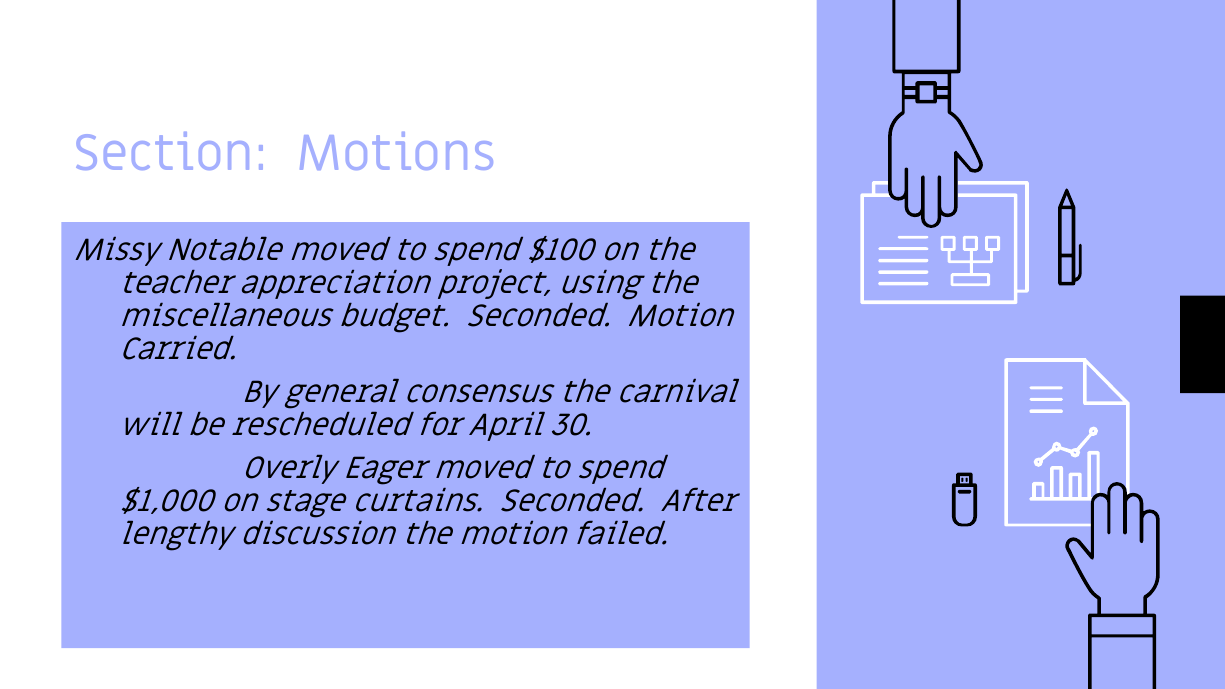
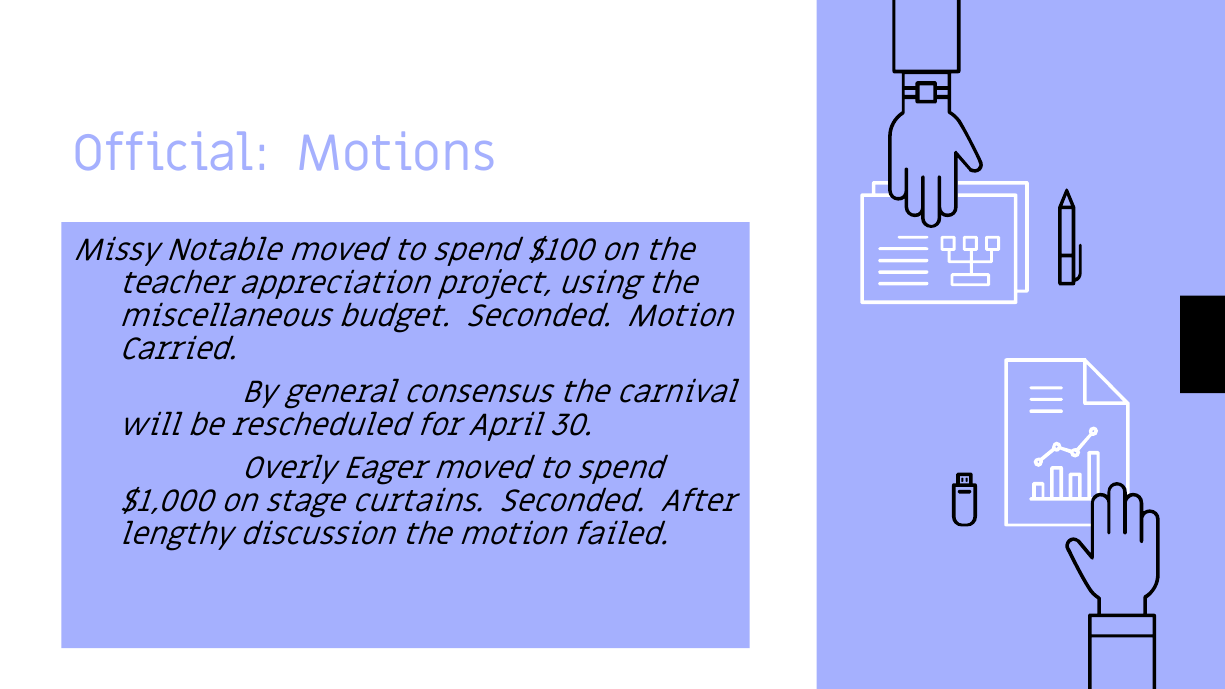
Section: Section -> Official
